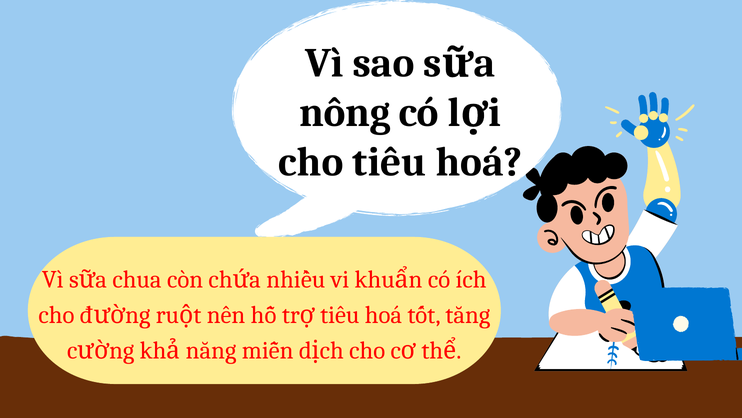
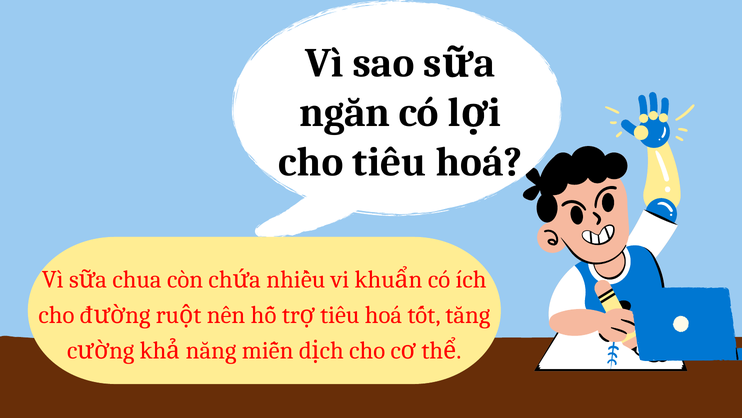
nông: nông -> ngăn
